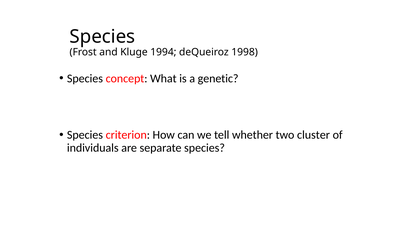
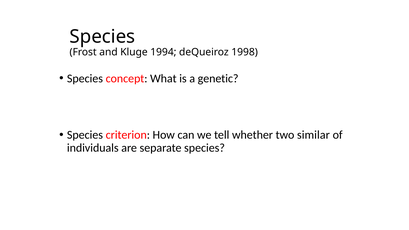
cluster: cluster -> similar
